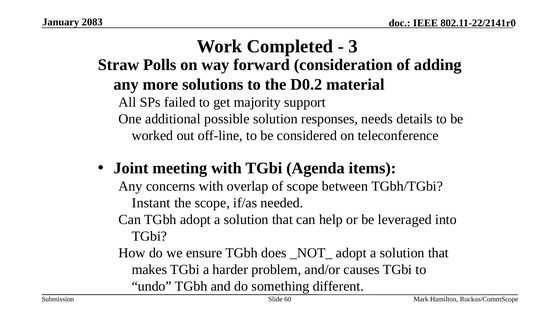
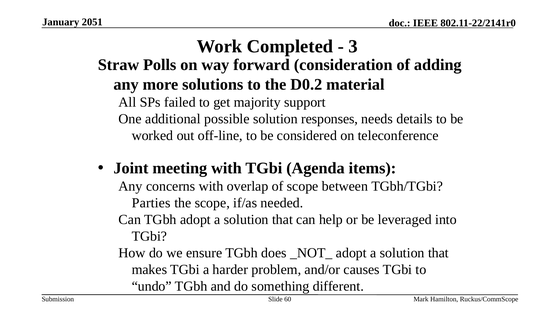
2083: 2083 -> 2051
Instant: Instant -> Parties
